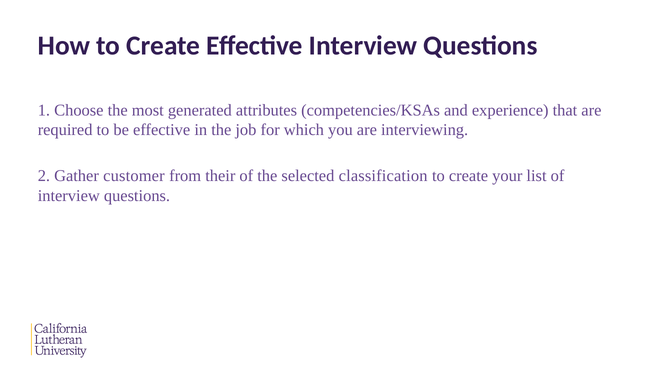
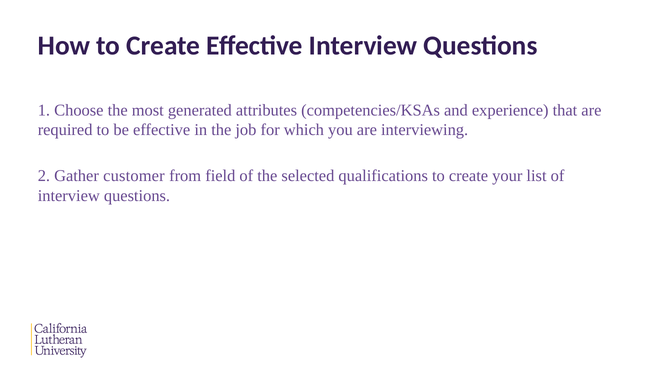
their: their -> field
classification: classification -> qualifications
